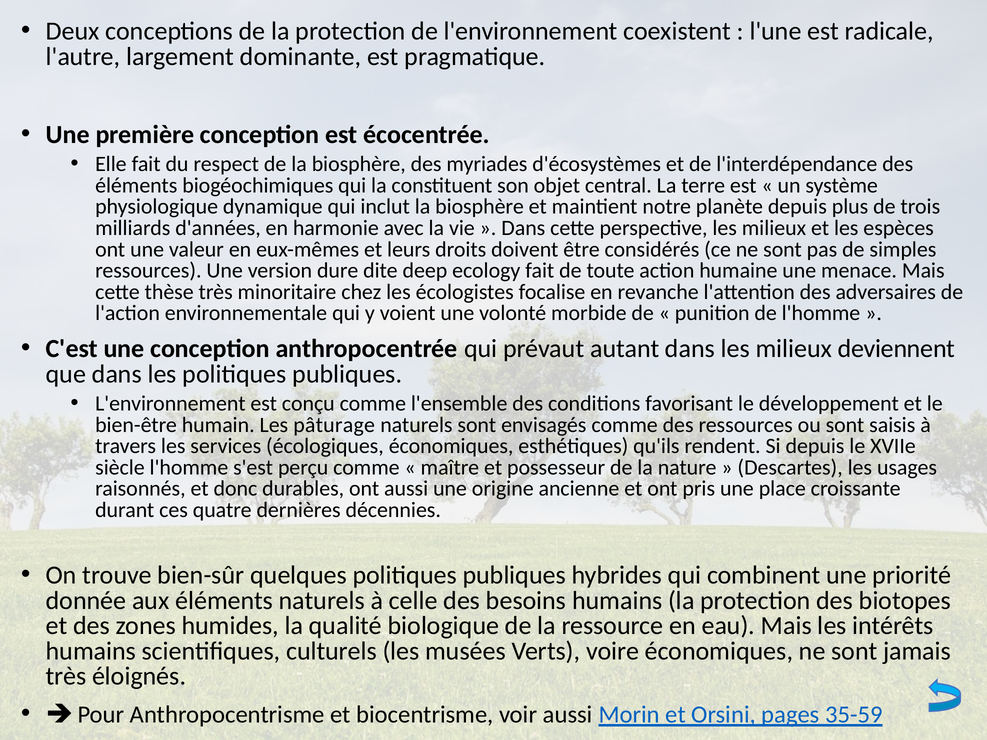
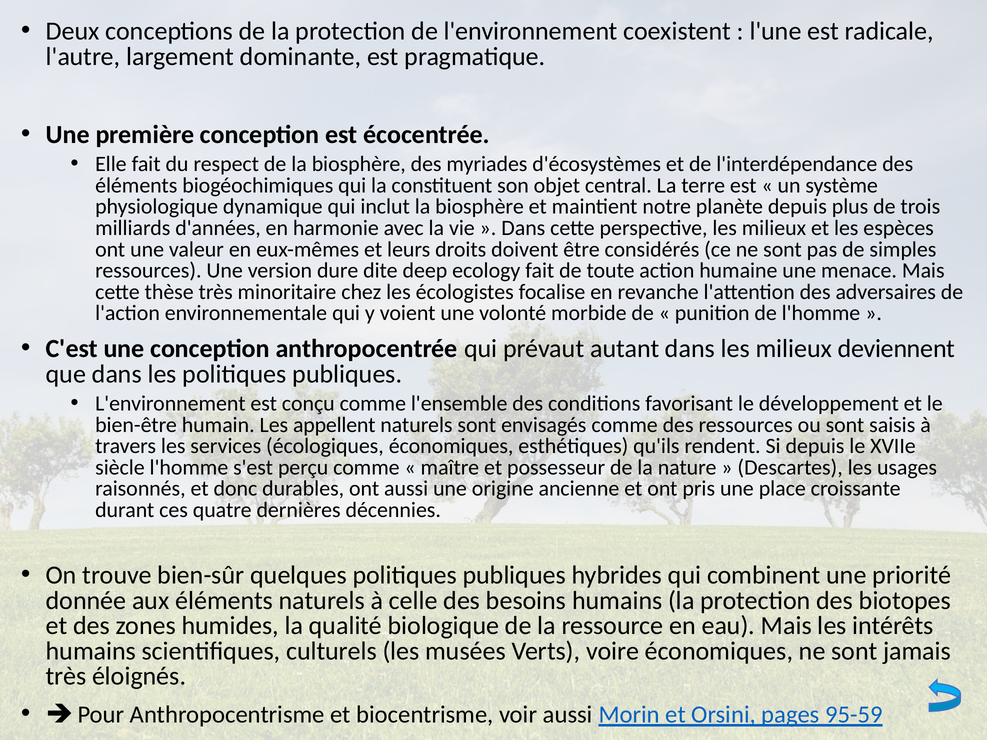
pâturage: pâturage -> appellent
35-59: 35-59 -> 95-59
